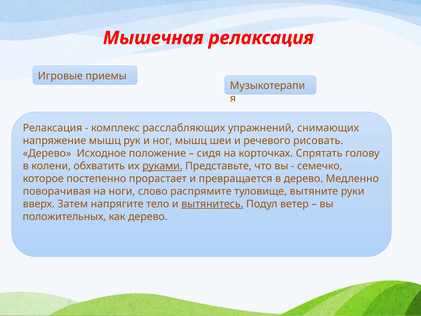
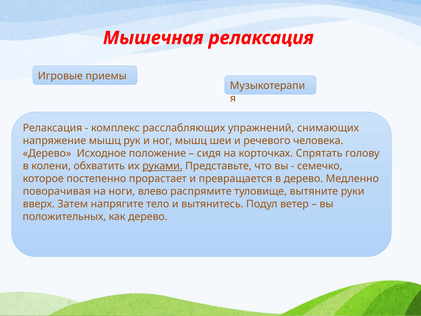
рисовать: рисовать -> человека
слово: слово -> влево
вытянитесь underline: present -> none
